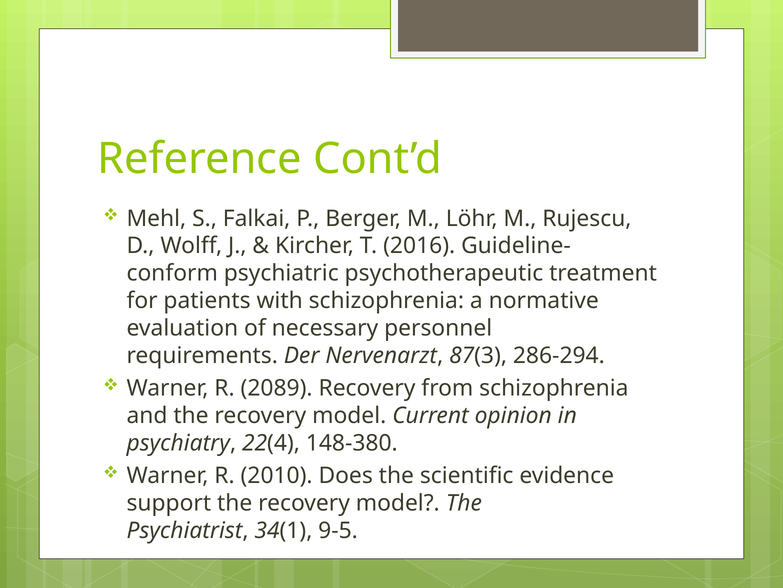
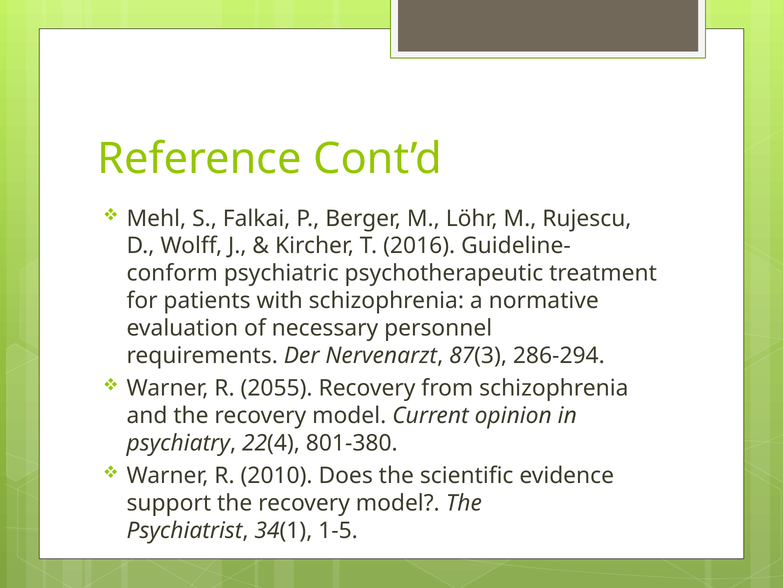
2089: 2089 -> 2055
148-380: 148-380 -> 801-380
9-5: 9-5 -> 1-5
